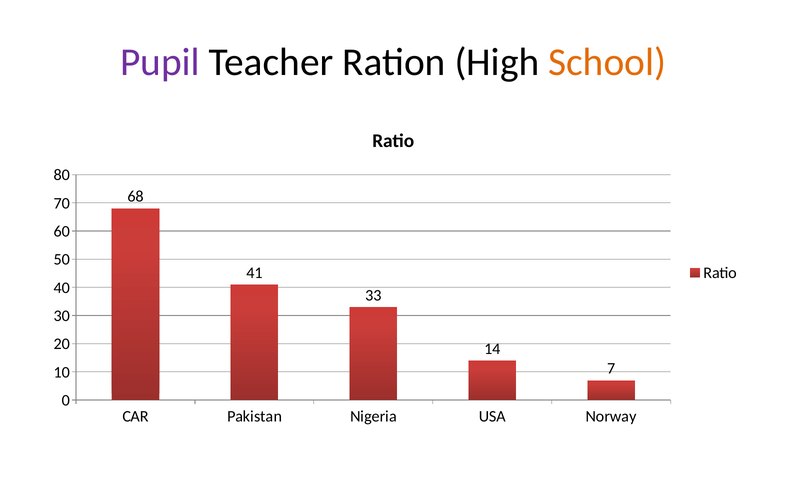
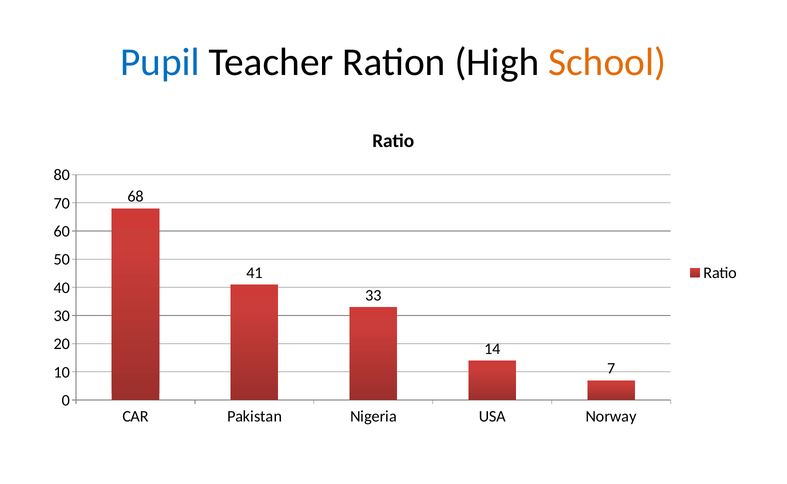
Pupil colour: purple -> blue
